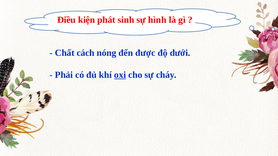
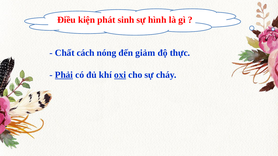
được: được -> giảm
dưới: dưới -> thực
Phải underline: none -> present
